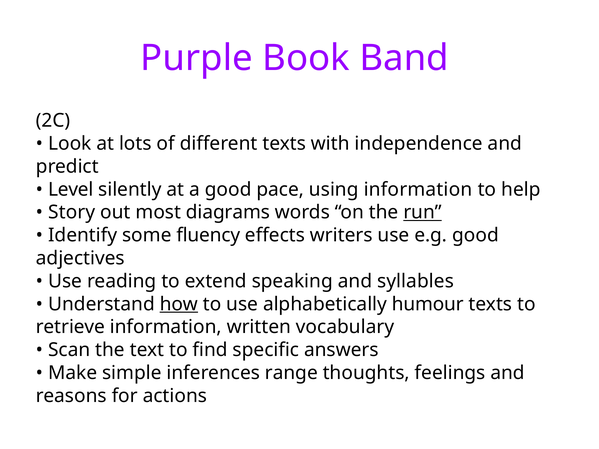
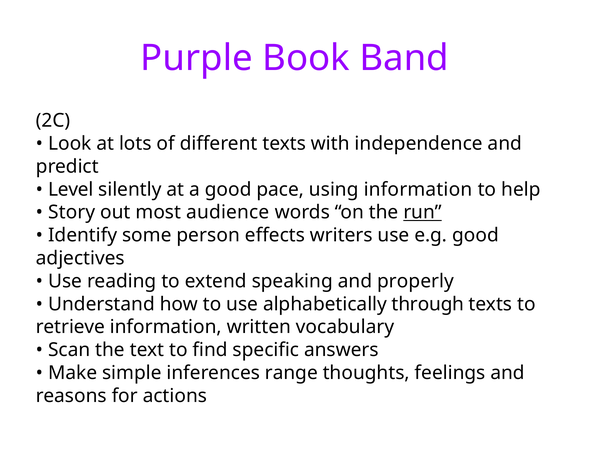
diagrams: diagrams -> audience
fluency: fluency -> person
syllables: syllables -> properly
how underline: present -> none
humour: humour -> through
